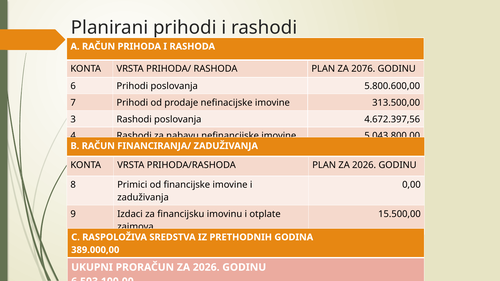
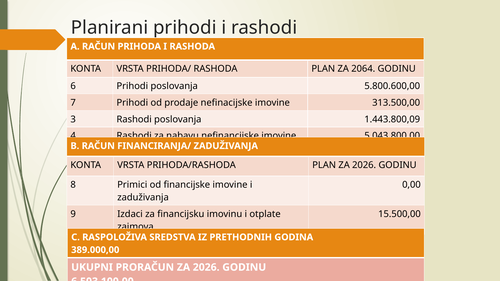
2076: 2076 -> 2064
4.672.397,56: 4.672.397,56 -> 1.443.800,09
